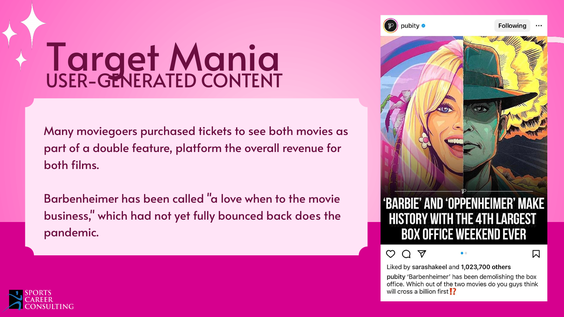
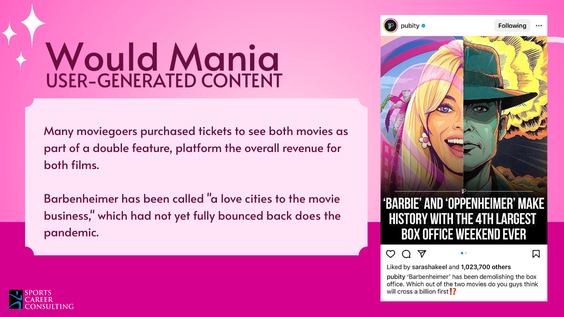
Target: Target -> Would
when: when -> cities
